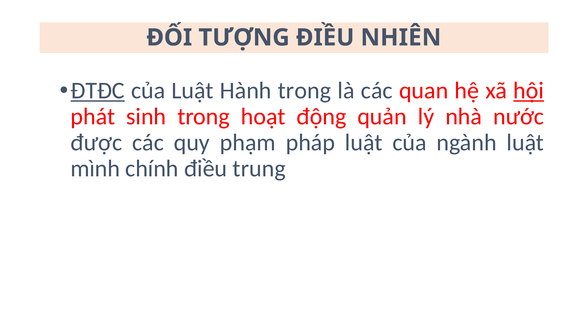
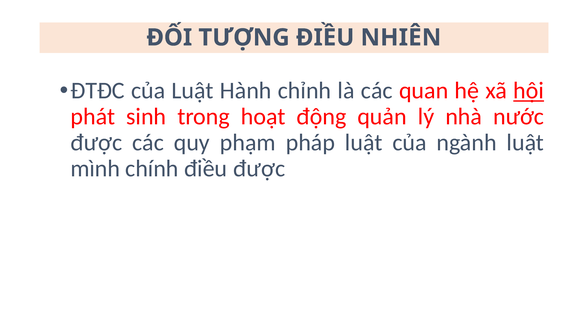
ĐTĐC underline: present -> none
Hành trong: trong -> chỉnh
điều trung: trung -> được
